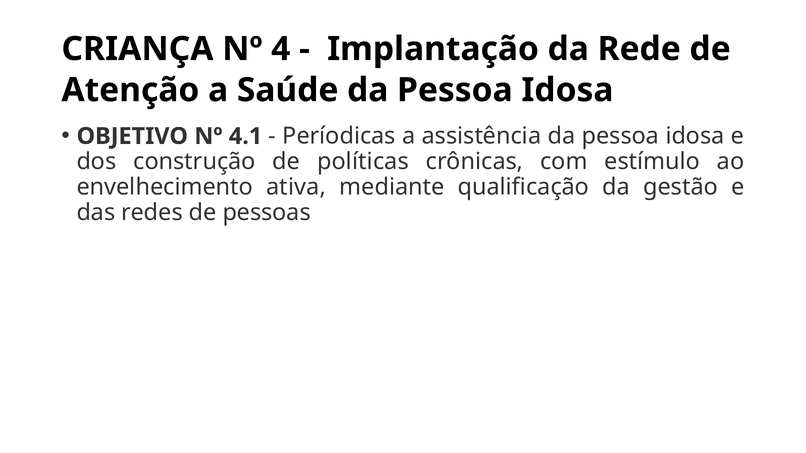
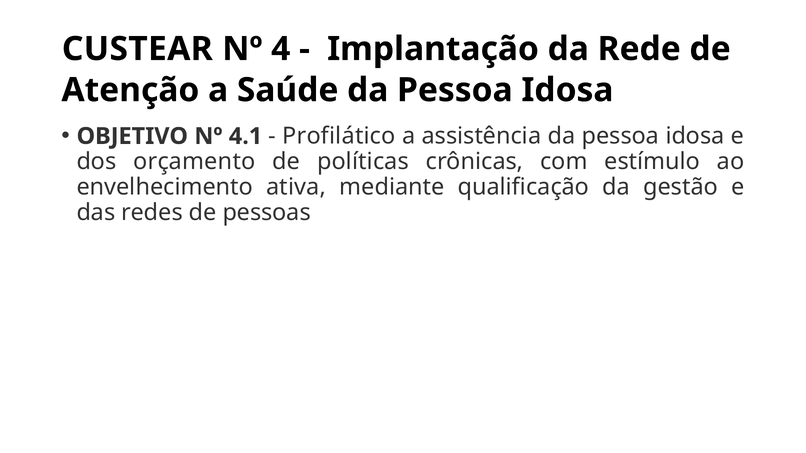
CRIANÇA: CRIANÇA -> CUSTEAR
Períodicas: Períodicas -> Profilático
construção: construção -> orçamento
